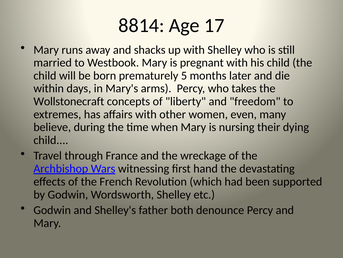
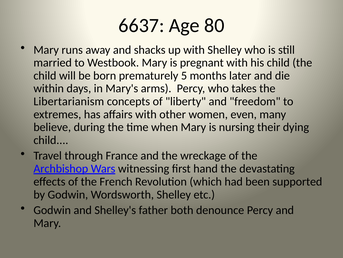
8814: 8814 -> 6637
17: 17 -> 80
Wollstonecraft: Wollstonecraft -> Libertarianism
